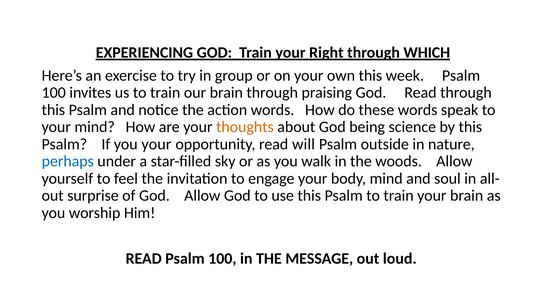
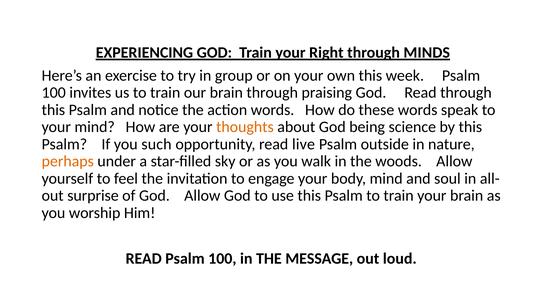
WHICH: WHICH -> MINDS
you your: your -> such
will: will -> live
perhaps colour: blue -> orange
